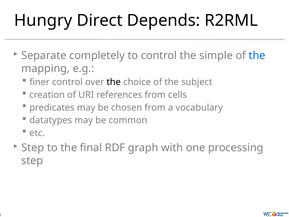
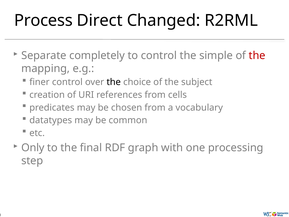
Hungry: Hungry -> Process
Depends: Depends -> Changed
the at (257, 55) colour: blue -> red
Step at (33, 147): Step -> Only
